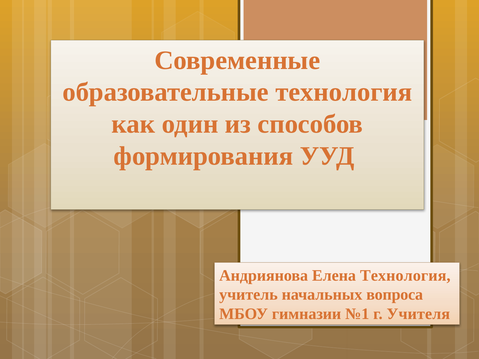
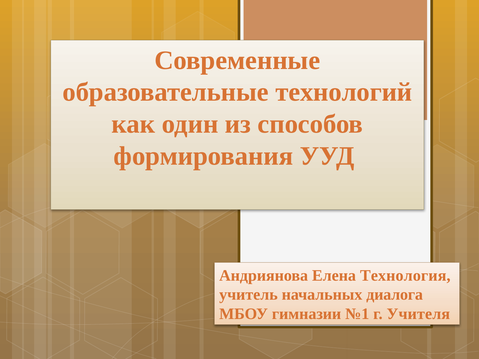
образовательные технология: технология -> технологий
вопроса: вопроса -> диалога
